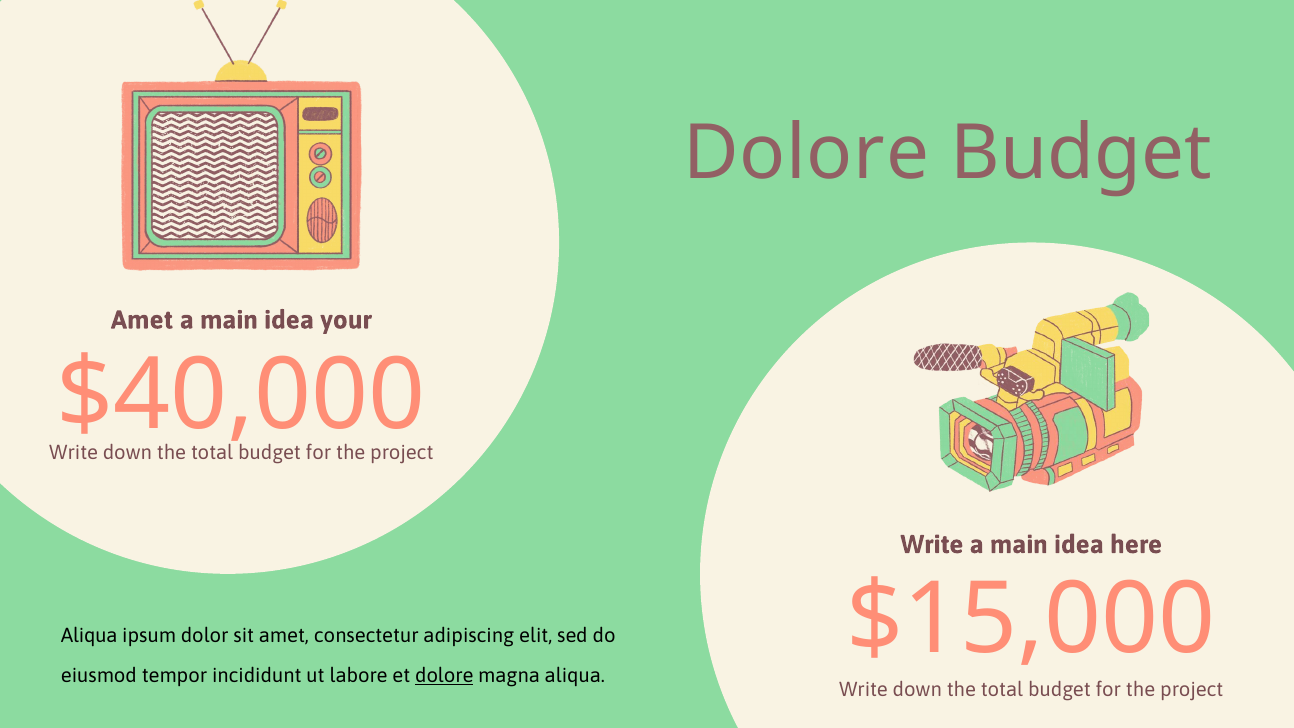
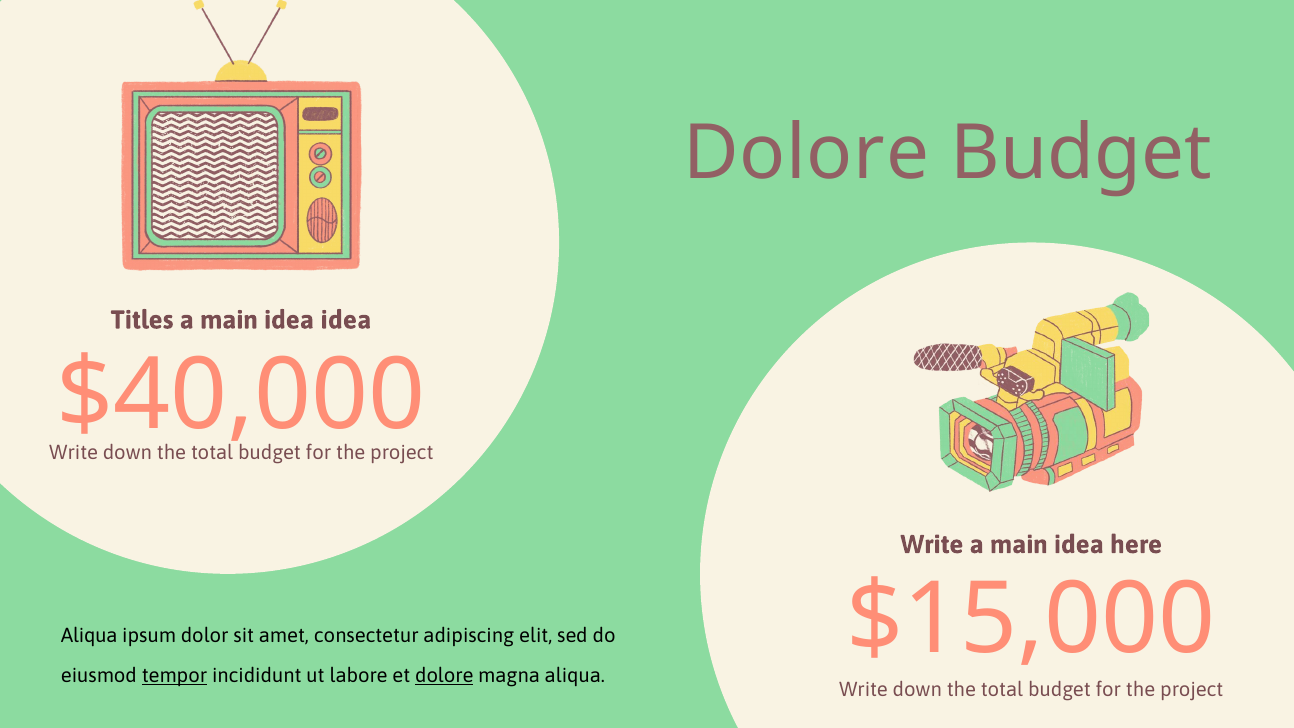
Amet at (142, 320): Amet -> Titles
idea your: your -> idea
tempor underline: none -> present
